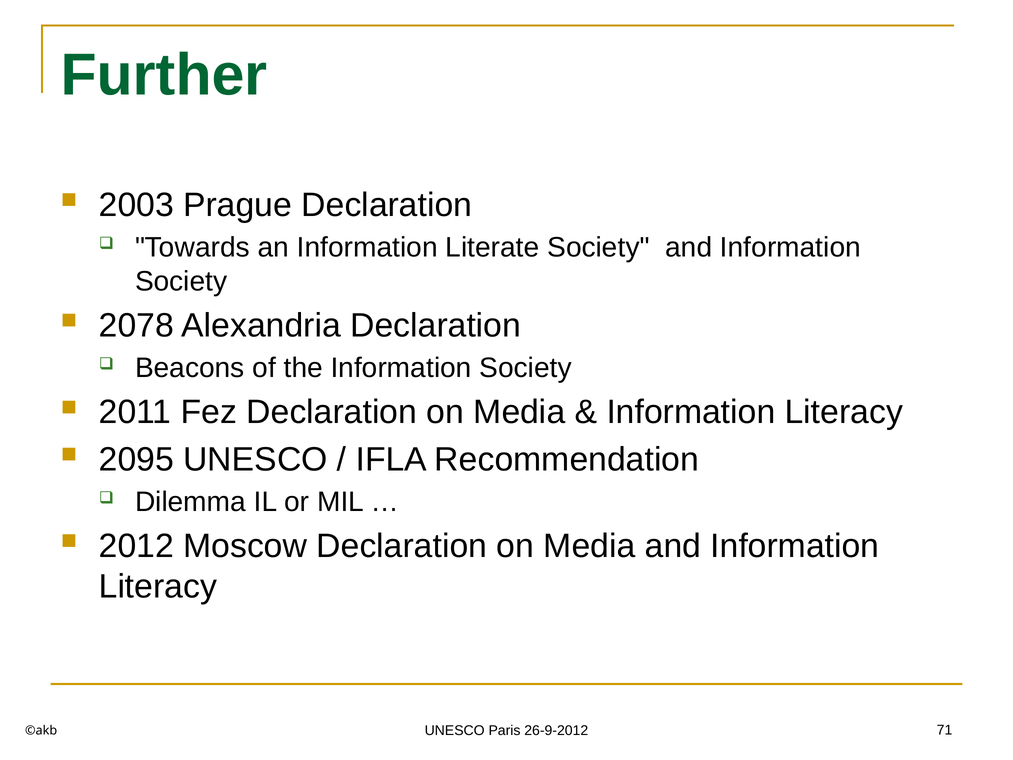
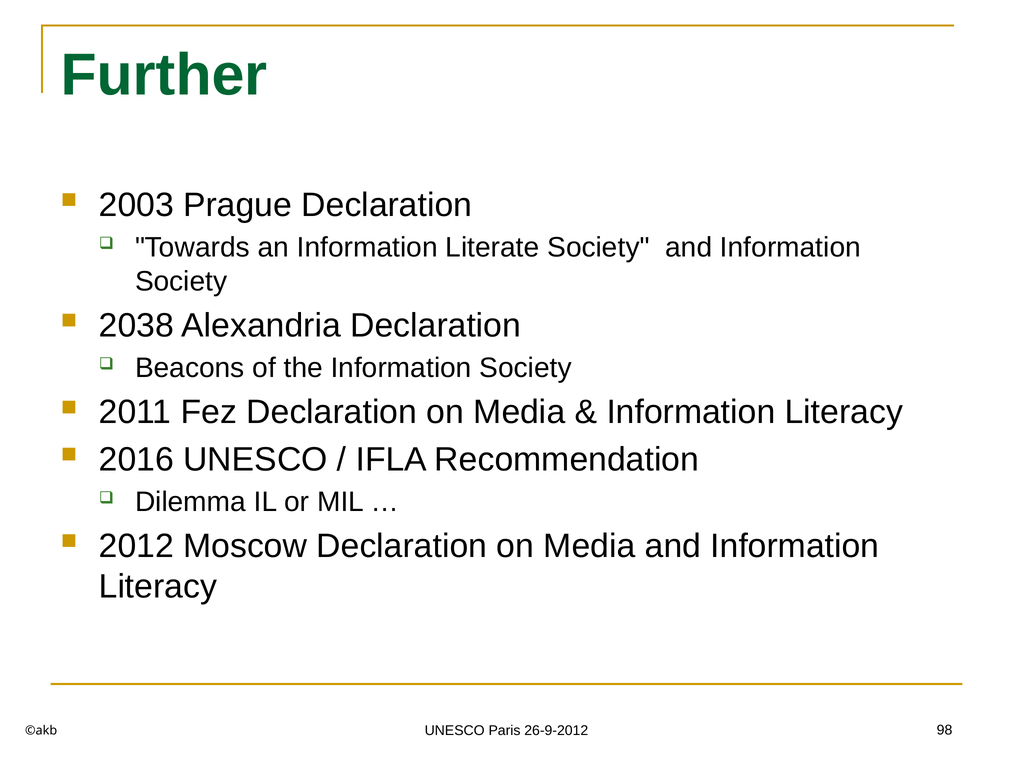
2078: 2078 -> 2038
2095: 2095 -> 2016
71: 71 -> 98
